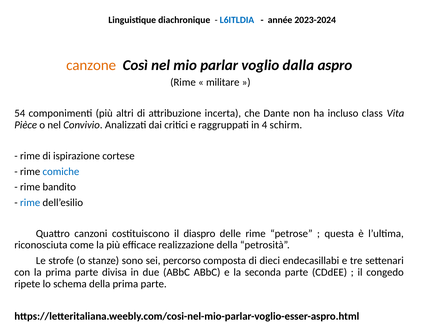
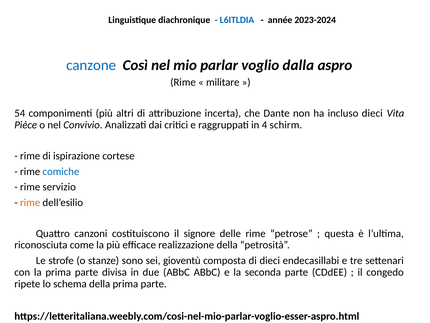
canzone colour: orange -> blue
incluso class: class -> dieci
bandito: bandito -> servizio
rime at (30, 202) colour: blue -> orange
diaspro: diaspro -> signore
percorso: percorso -> gioventù
